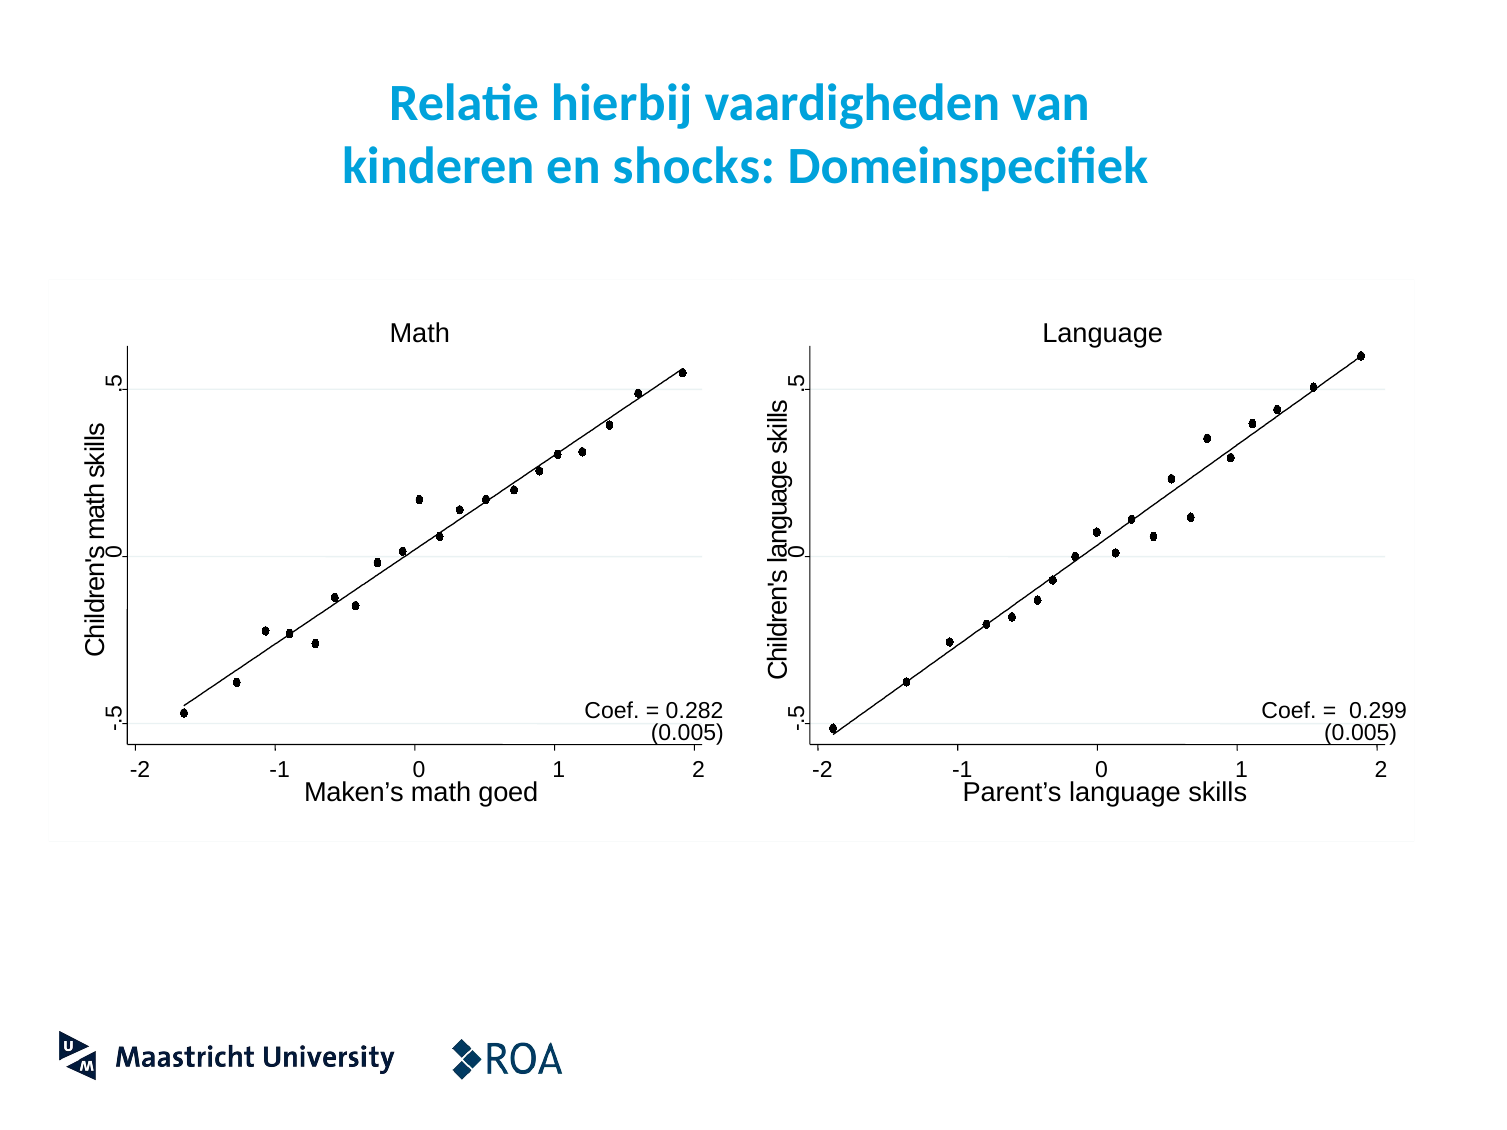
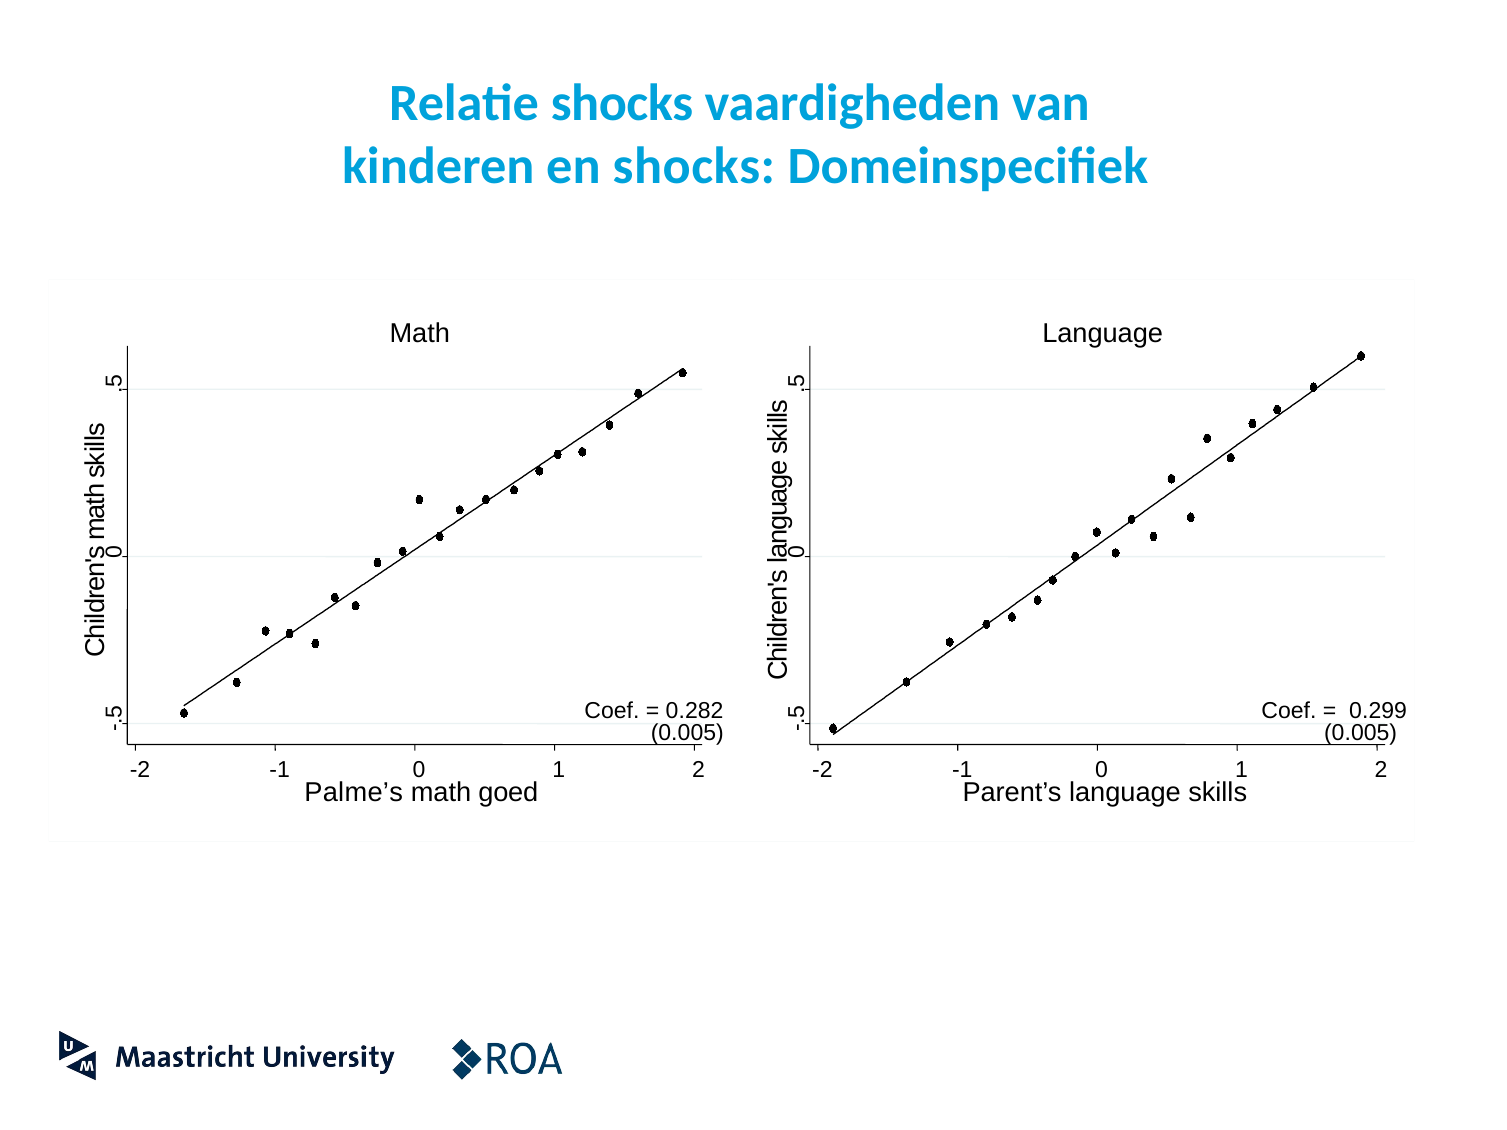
Relatie hierbij: hierbij -> shocks
Maken’s: Maken’s -> Palme’s
